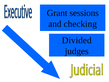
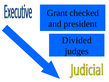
sessions: sessions -> checked
checking: checking -> president
